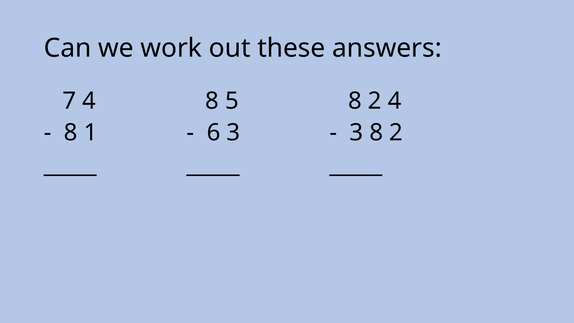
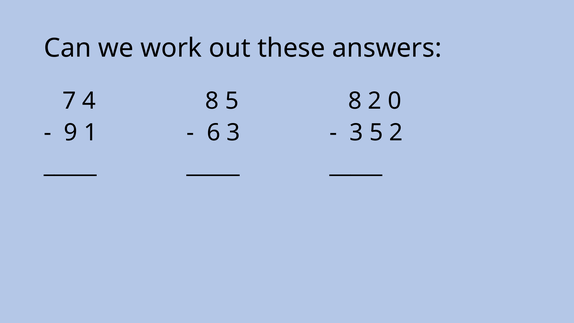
2 4: 4 -> 0
8 at (71, 133): 8 -> 9
3 8: 8 -> 5
